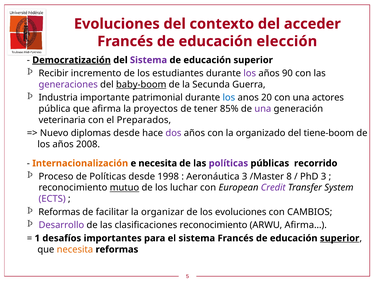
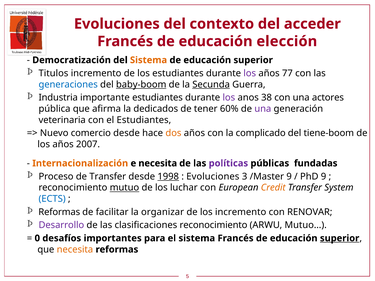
Democratización underline: present -> none
Sistema at (149, 60) colour: purple -> orange
Recibir: Recibir -> Titulos
90: 90 -> 77
generaciones colour: purple -> blue
Secunda underline: none -> present
importante patrimonial: patrimonial -> estudiantes
los at (229, 98) colour: blue -> purple
20: 20 -> 38
proyectos: proyectos -> dedicados
85%: 85% -> 60%
el Preparados: Preparados -> Estudiantes
diplomas: diplomas -> comercio
dos colour: purple -> orange
organizado: organizado -> complicado
2008: 2008 -> 2007
recorrido: recorrido -> fundadas
de Políticas: Políticas -> Transfer
1998 underline: none -> present
Aeronáutica at (213, 177): Aeronáutica -> Evoluciones
/Master 8: 8 -> 9
PhD 3: 3 -> 9
Credit colour: purple -> orange
ECTS colour: purple -> blue
los evoluciones: evoluciones -> incremento
CAMBIOS: CAMBIOS -> RENOVAR
Afirma…: Afirma… -> Mutuo…
1: 1 -> 0
